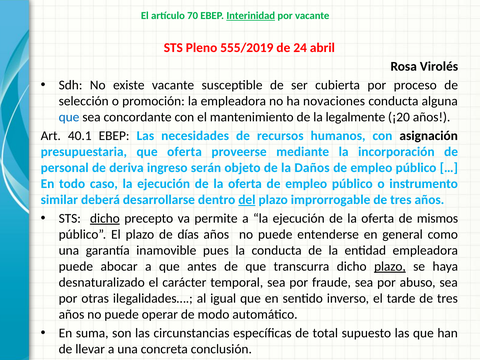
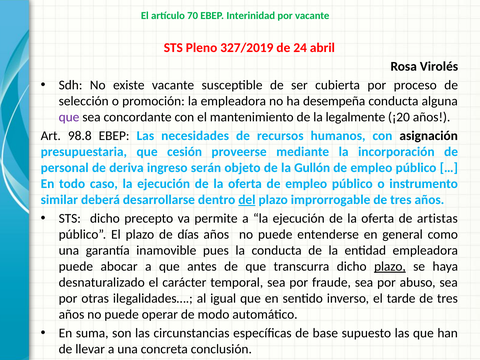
Interinidad underline: present -> none
555/2019: 555/2019 -> 327/2019
novaciones: novaciones -> desempeña
que at (69, 117) colour: blue -> purple
40.1: 40.1 -> 98.8
que oferta: oferta -> cesión
Daños: Daños -> Gullón
dicho at (105, 218) underline: present -> none
mismos: mismos -> artistas
total: total -> base
